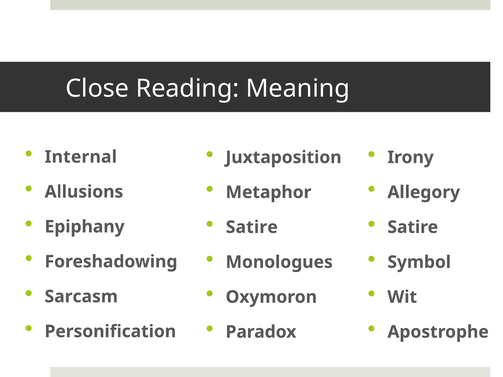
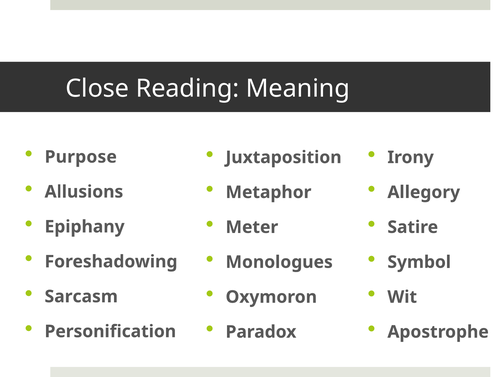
Internal: Internal -> Purpose
Satire at (252, 227): Satire -> Meter
